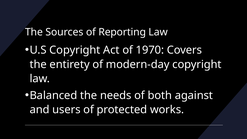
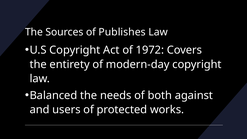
Reporting: Reporting -> Publishes
1970: 1970 -> 1972
